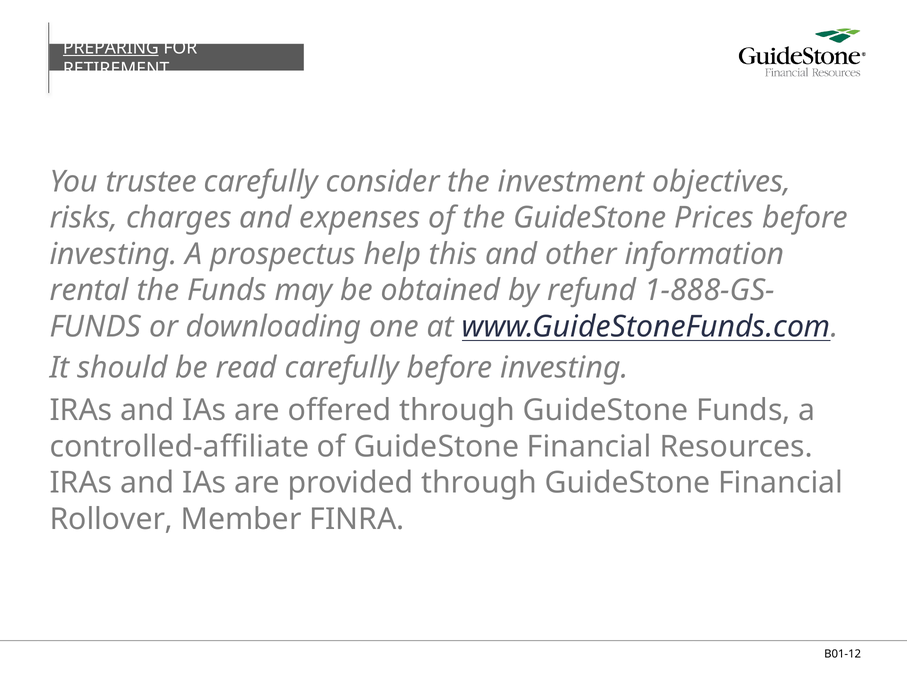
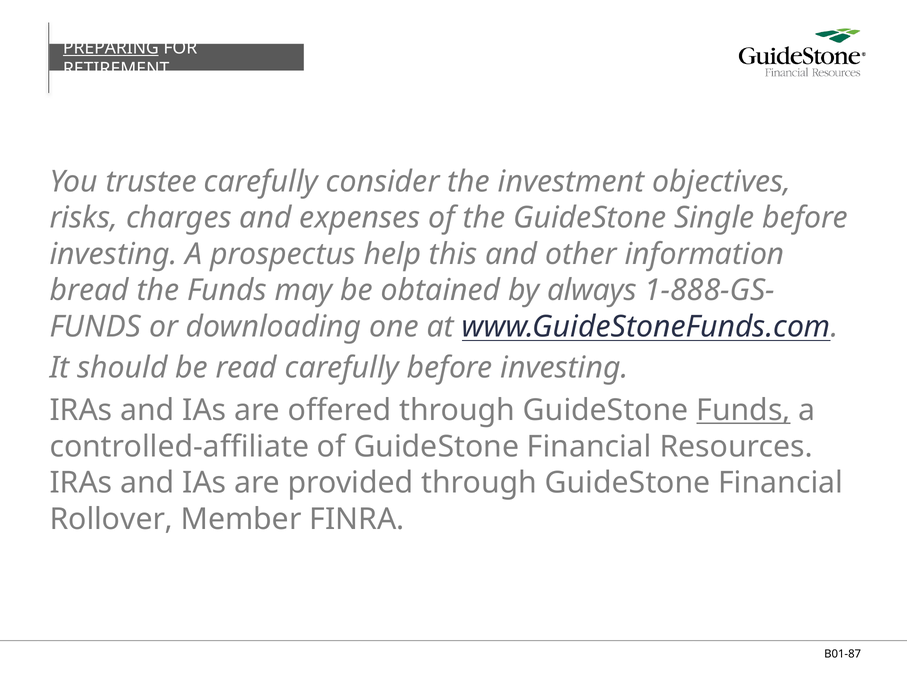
Prices: Prices -> Single
rental: rental -> bread
refund: refund -> always
Funds at (743, 410) underline: none -> present
B01-12: B01-12 -> B01-87
